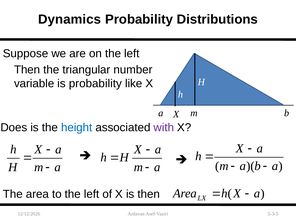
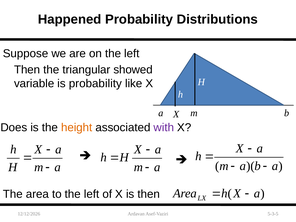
Dynamics: Dynamics -> Happened
number: number -> showed
height colour: blue -> orange
